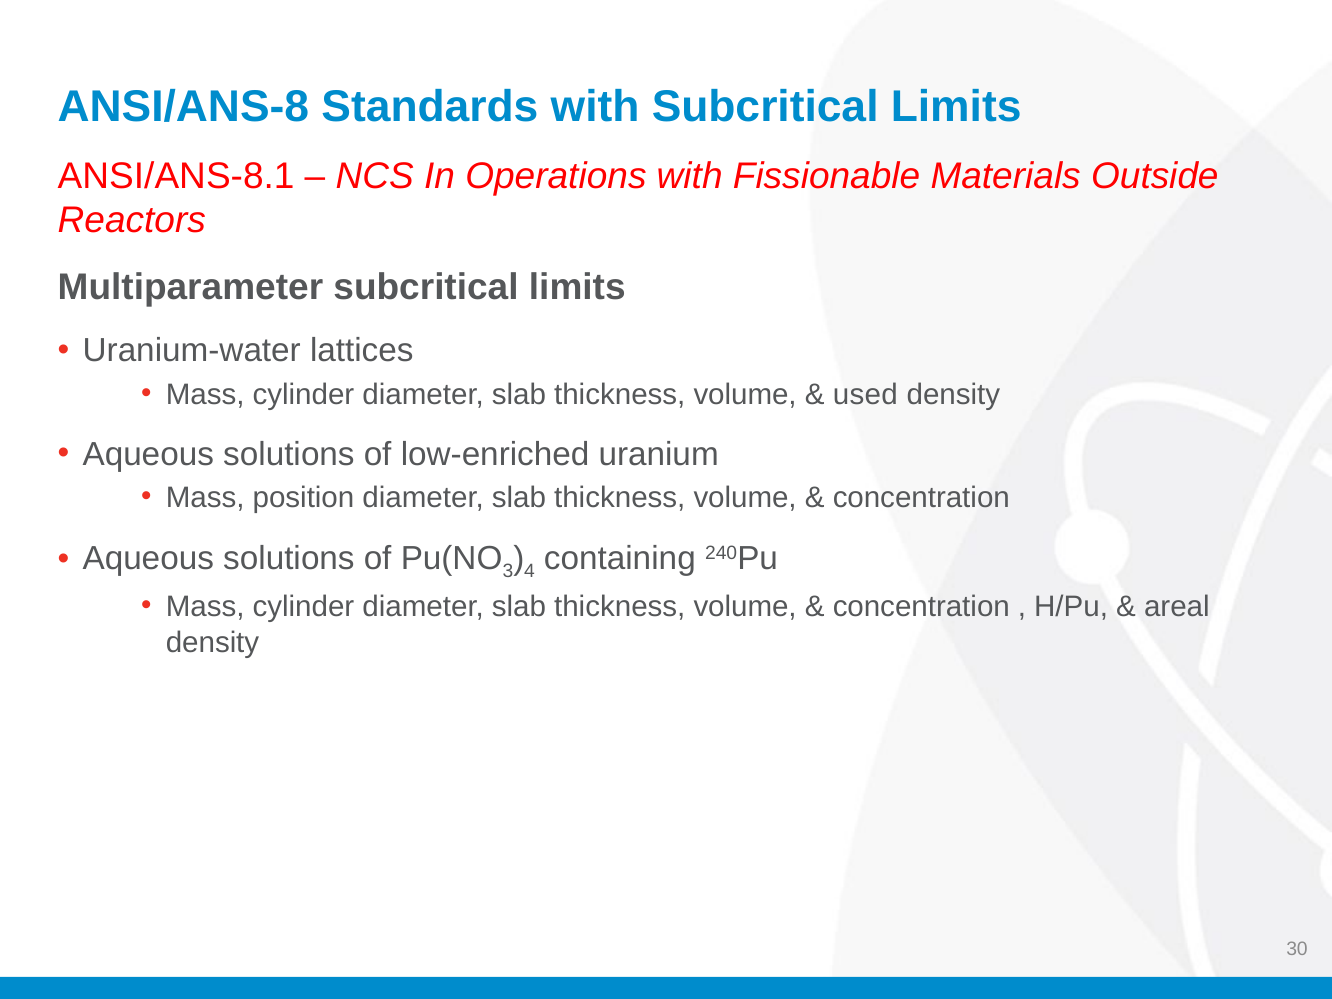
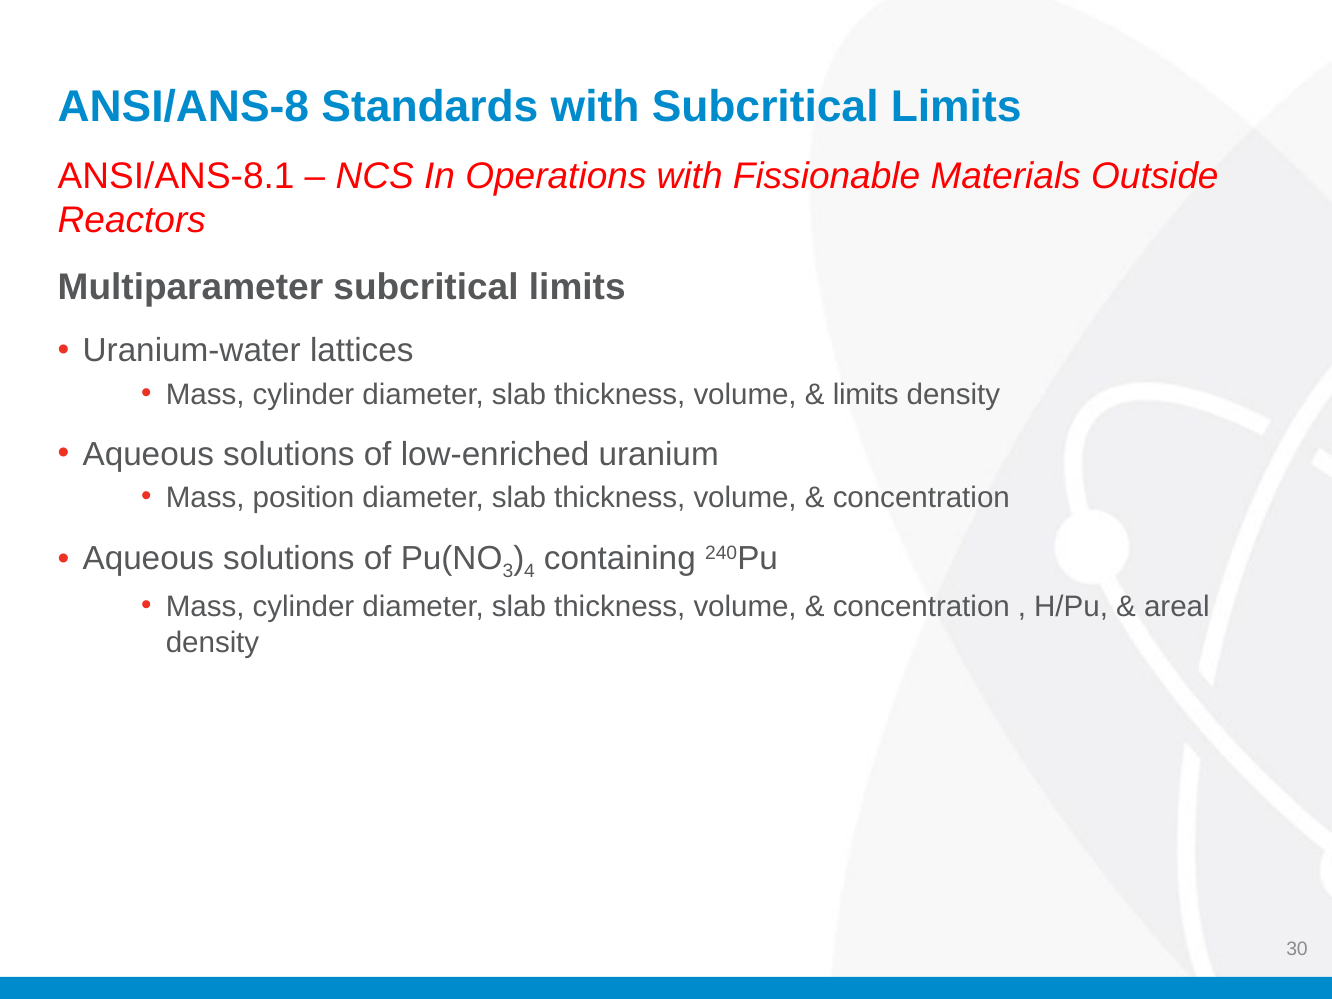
used at (865, 394): used -> limits
